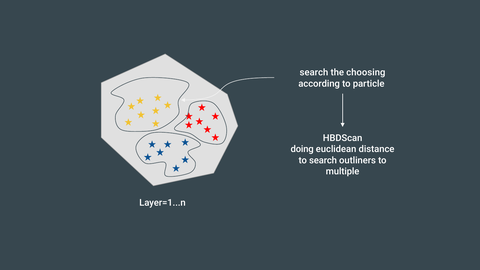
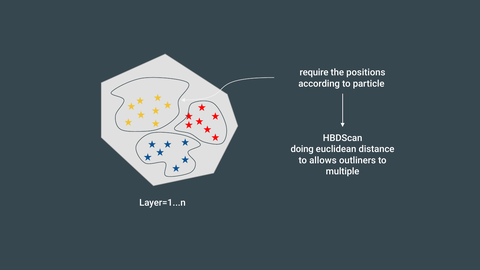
search at (314, 73): search -> require
choosing: choosing -> positions
to search: search -> allows
